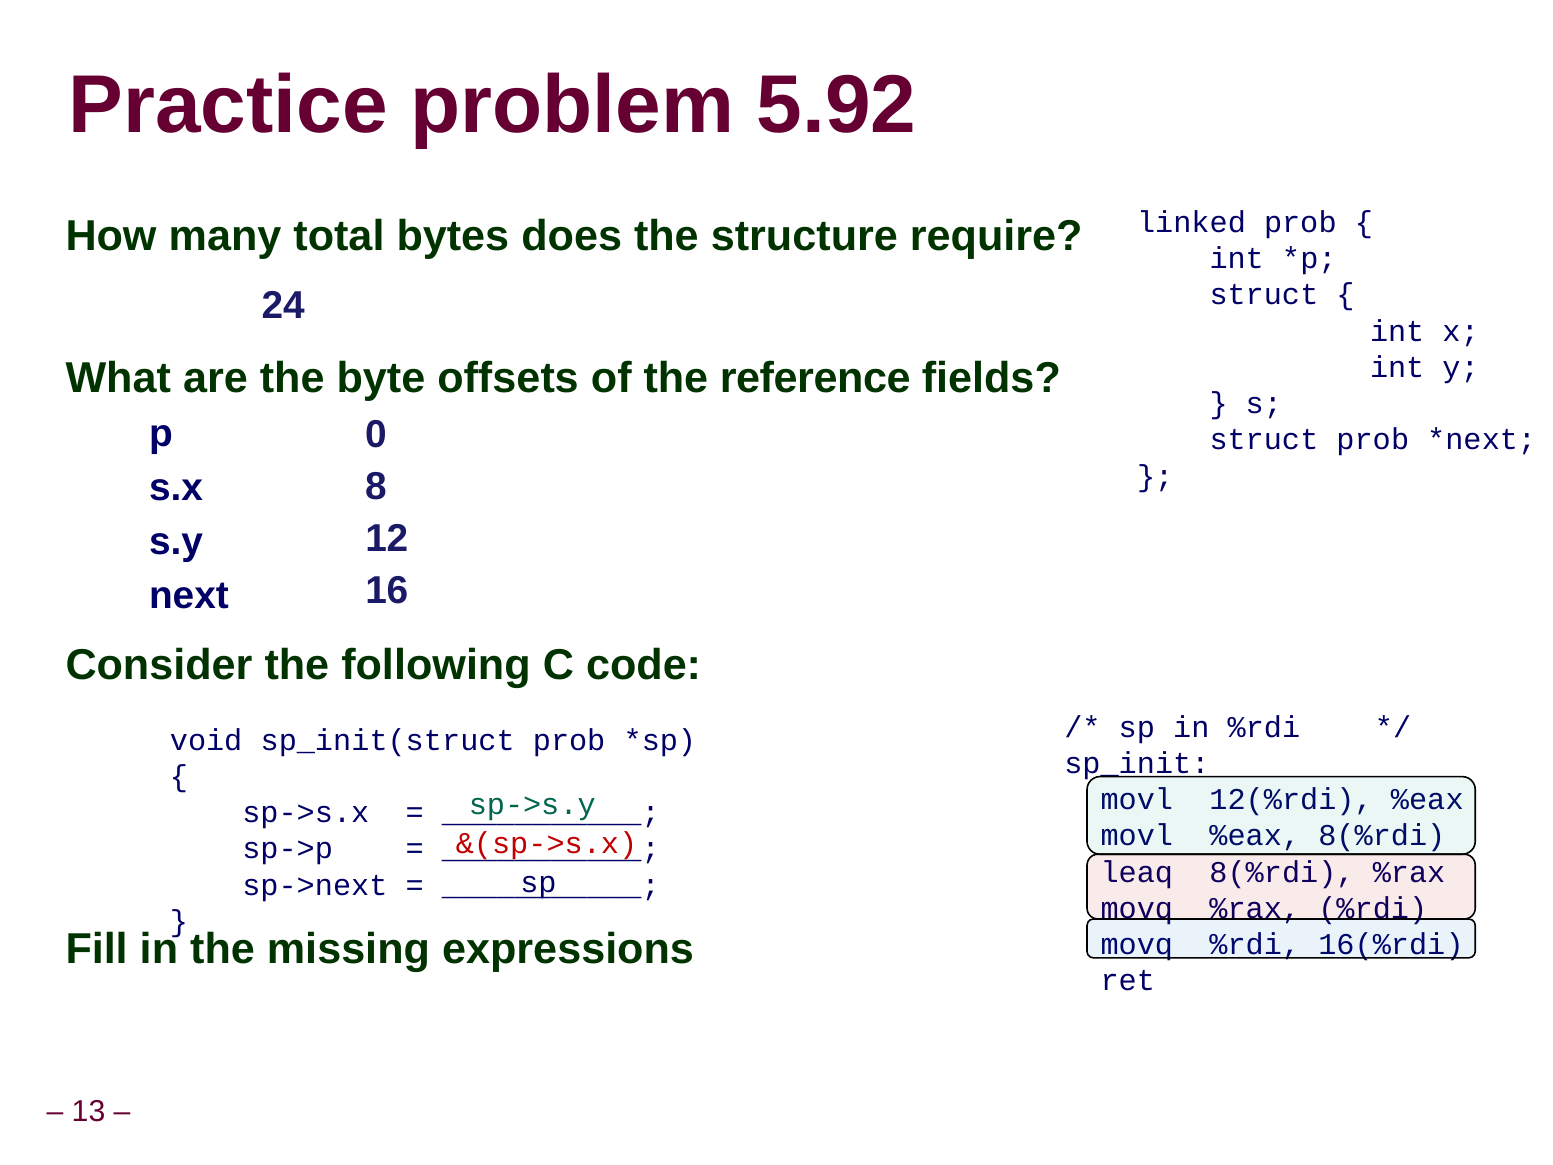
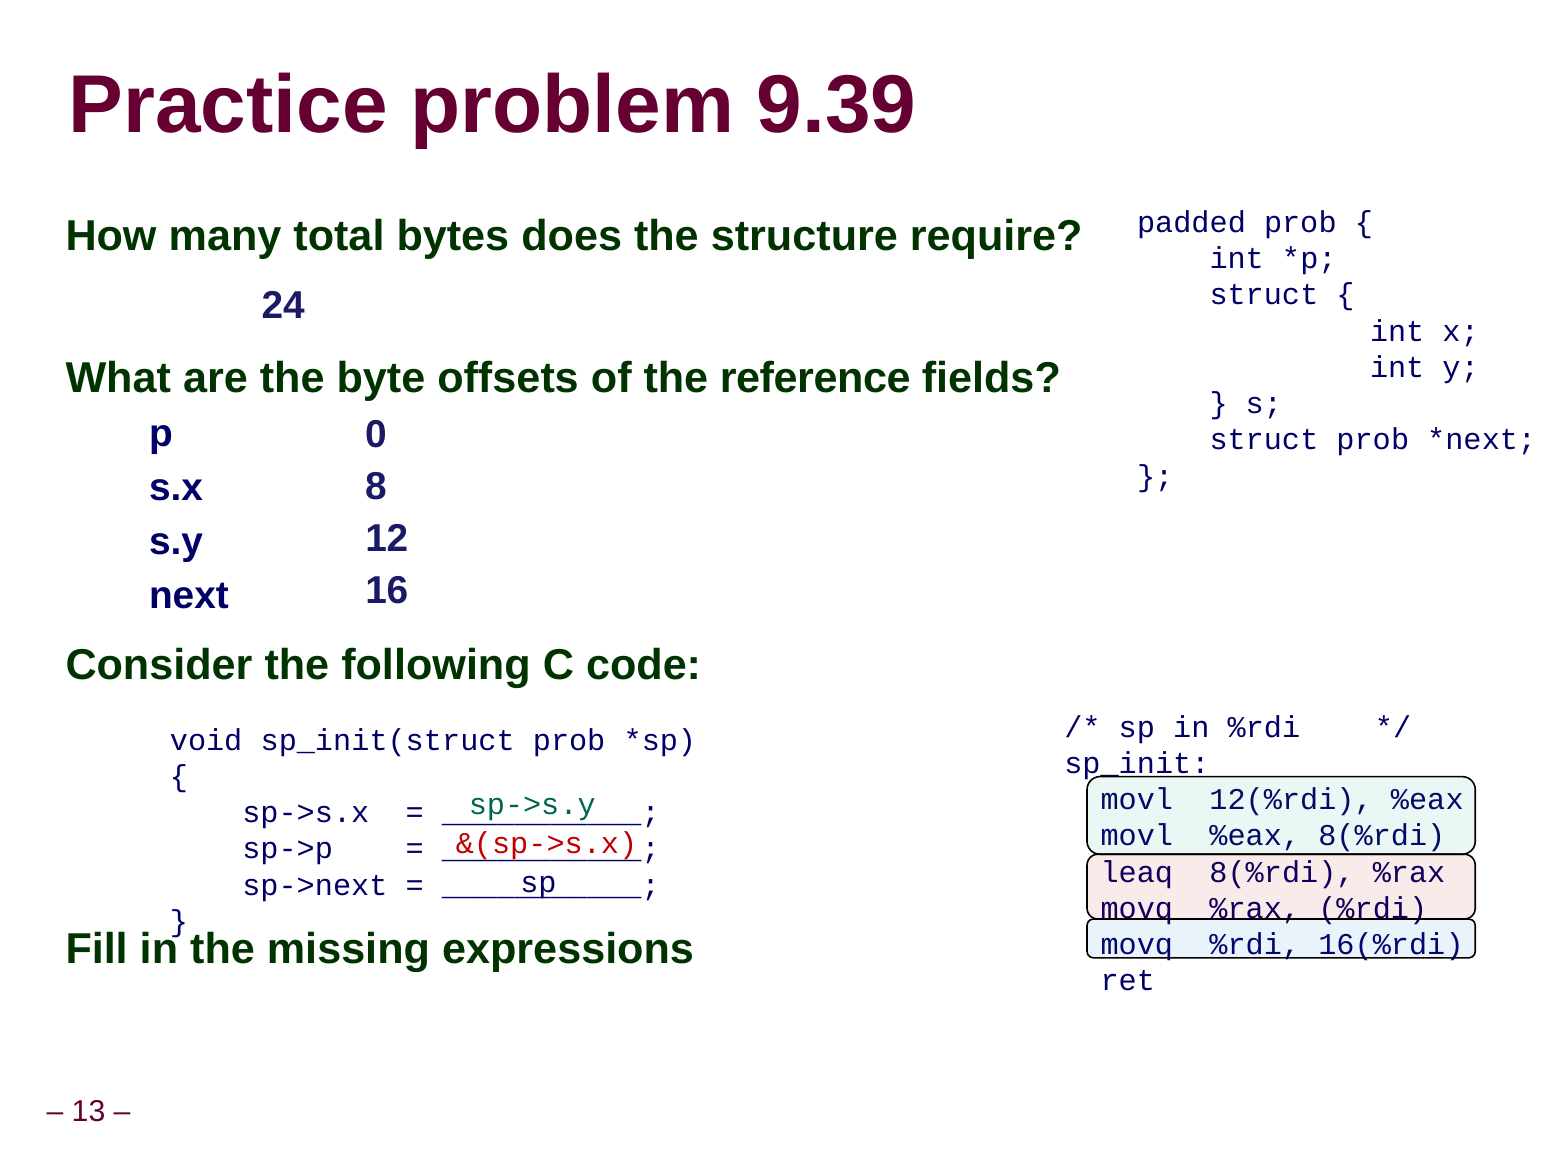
5.92: 5.92 -> 9.39
linked: linked -> padded
